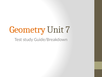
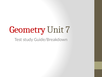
Geometry colour: orange -> red
